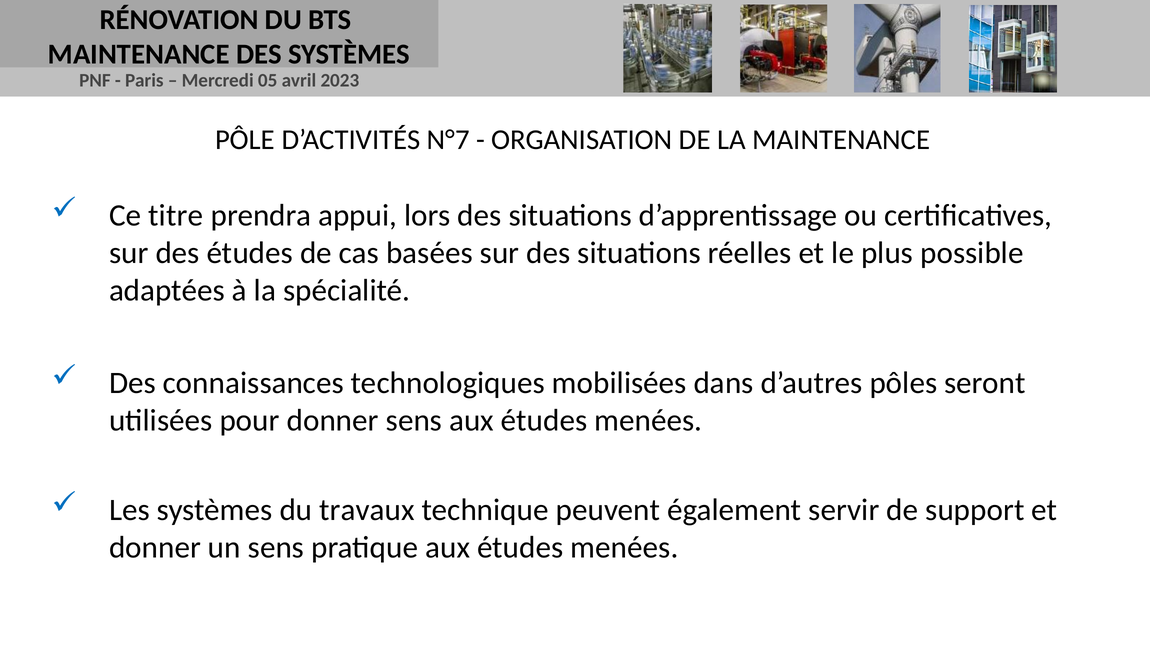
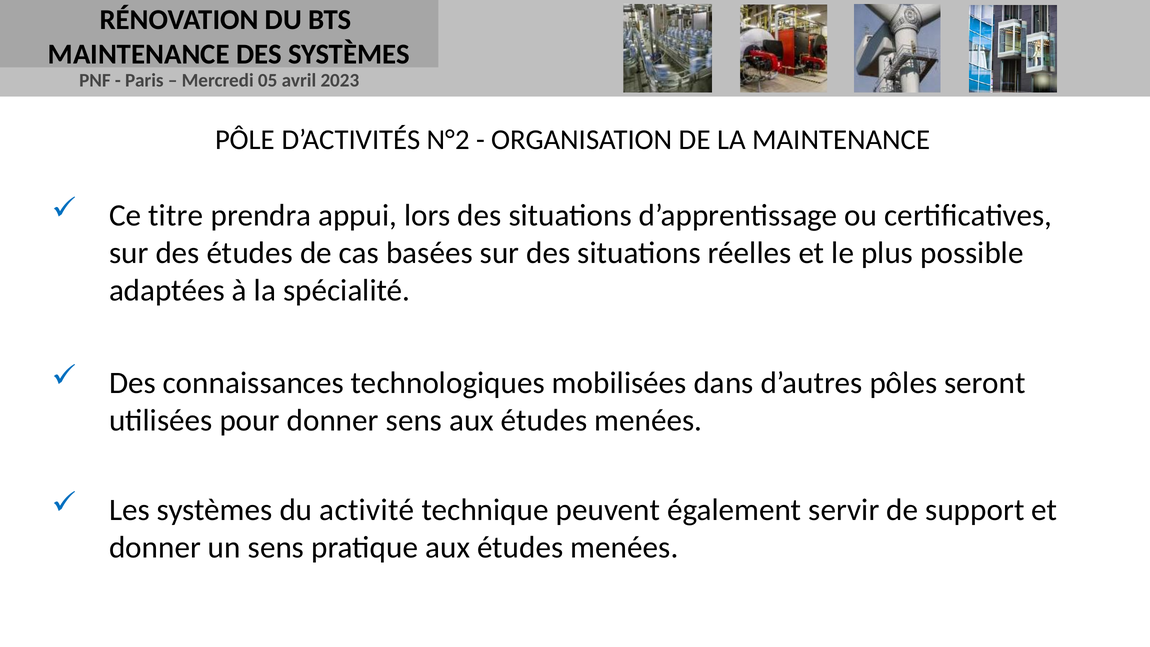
N°7: N°7 -> N°2
travaux: travaux -> activité
